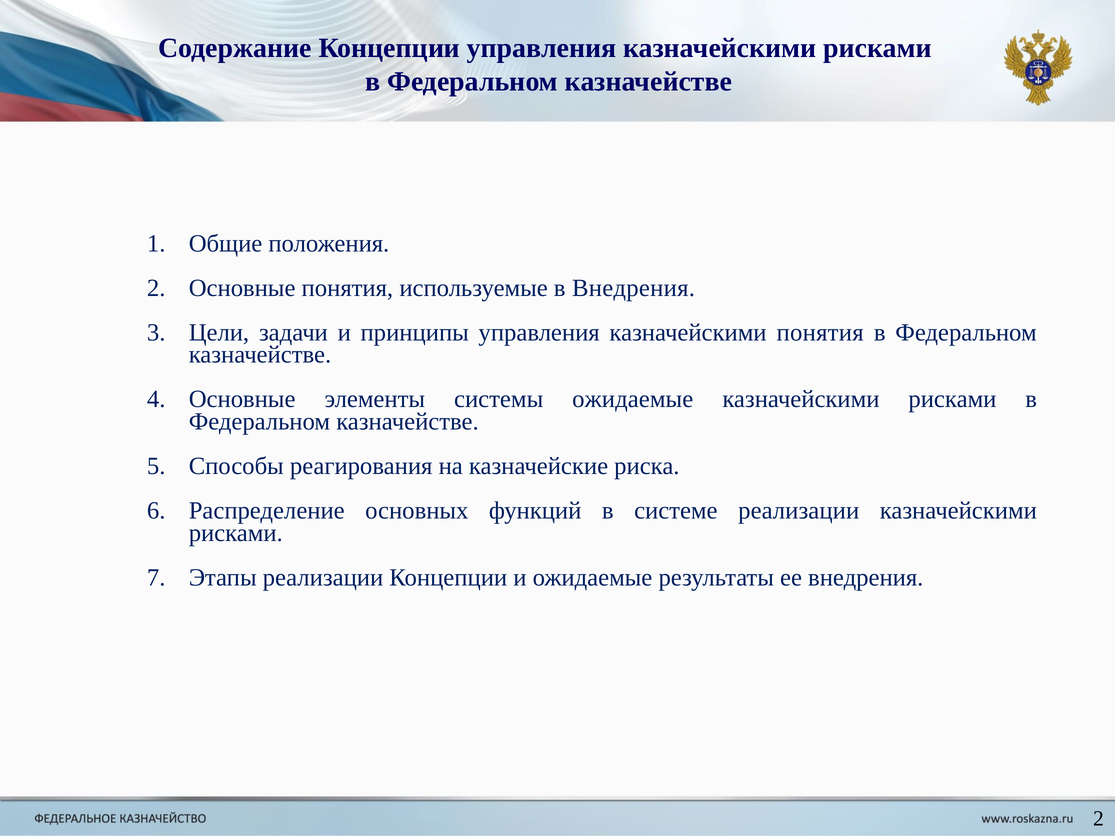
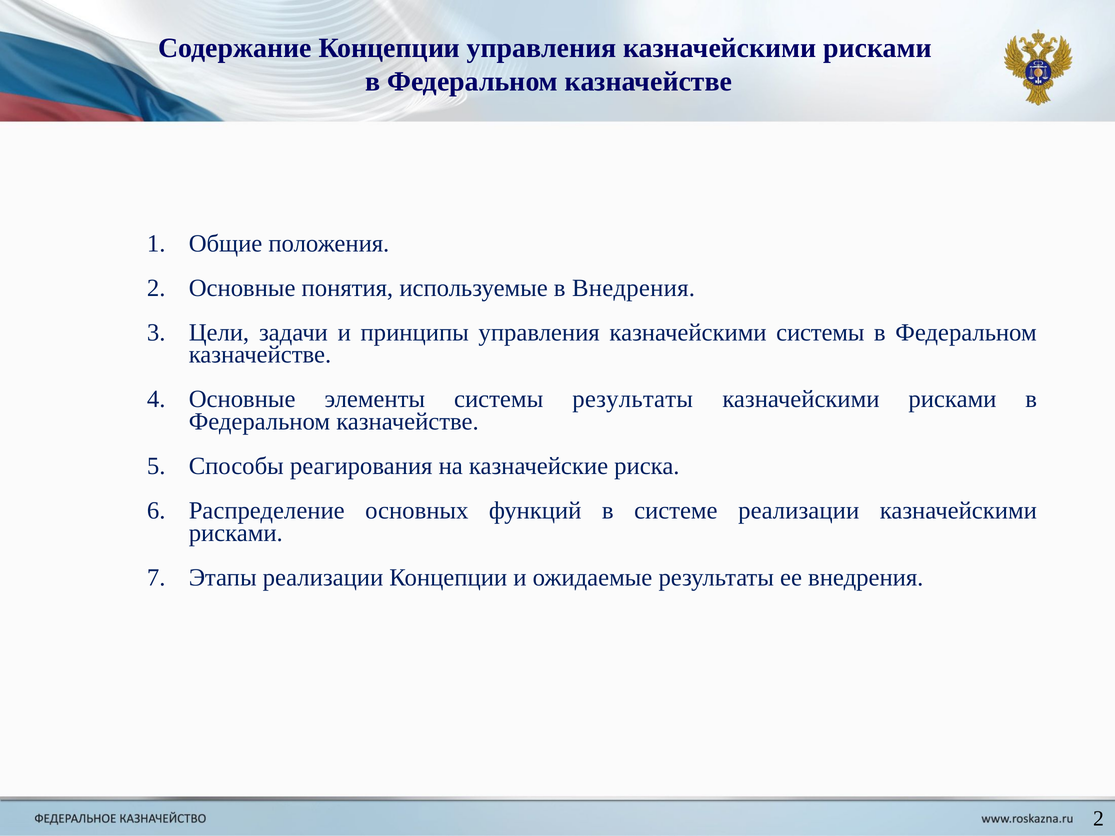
казначейскими понятия: понятия -> системы
системы ожидаемые: ожидаемые -> результаты
